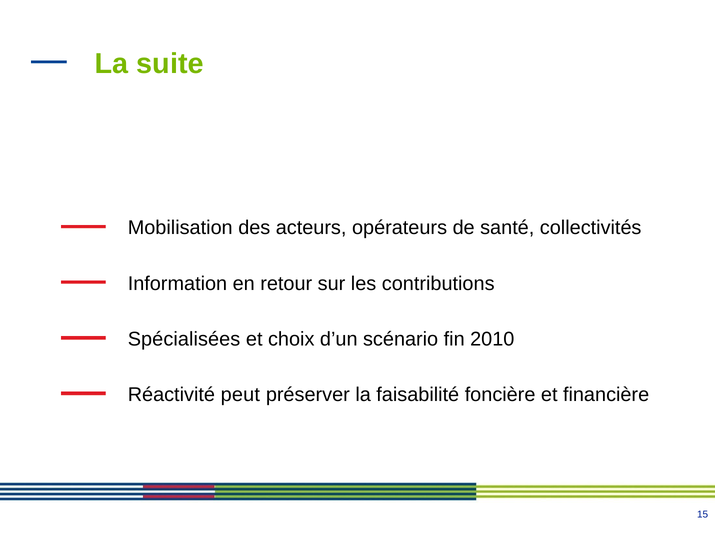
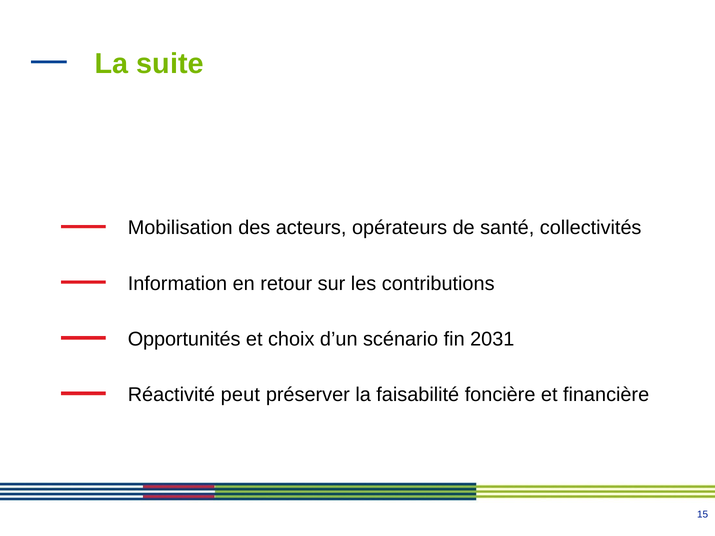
Spécialisées: Spécialisées -> Opportunités
2010: 2010 -> 2031
